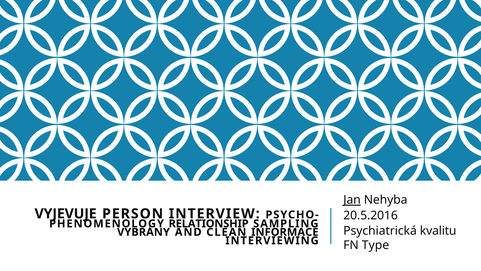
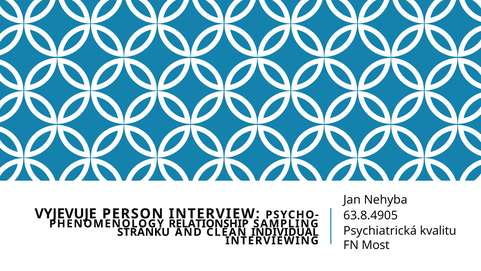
Jan underline: present -> none
20.5.2016: 20.5.2016 -> 63.8.4905
VYBRÁNY: VYBRÁNY -> STRÁNKU
INFORMACE: INFORMACE -> INDIVIDUAL
Type: Type -> Most
